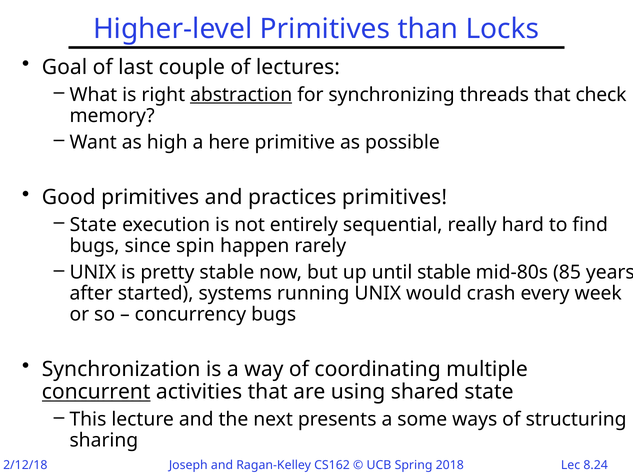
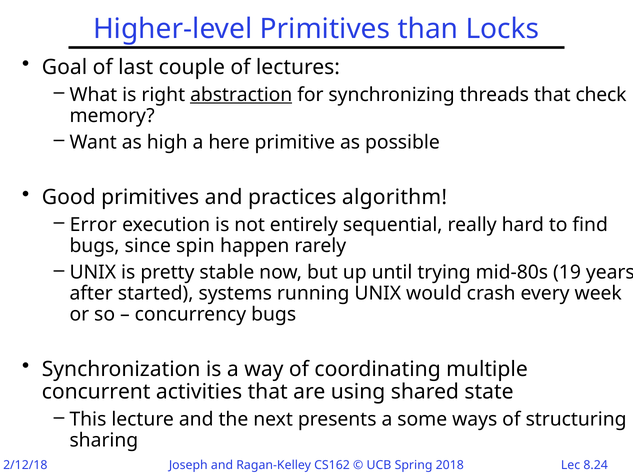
practices primitives: primitives -> algorithm
State at (93, 225): State -> Error
until stable: stable -> trying
85: 85 -> 19
concurrent underline: present -> none
